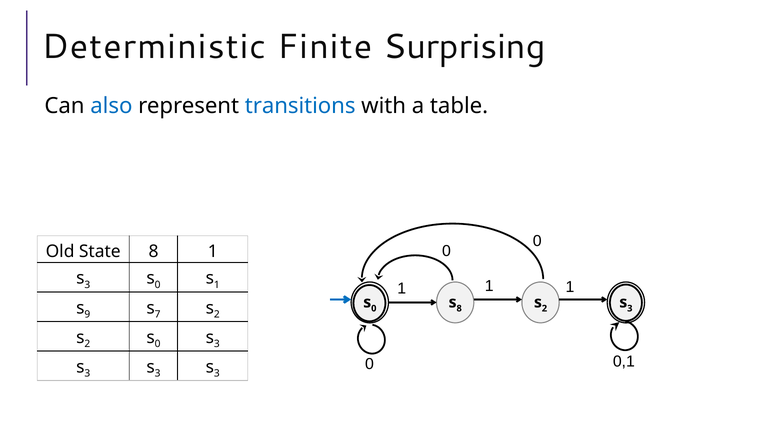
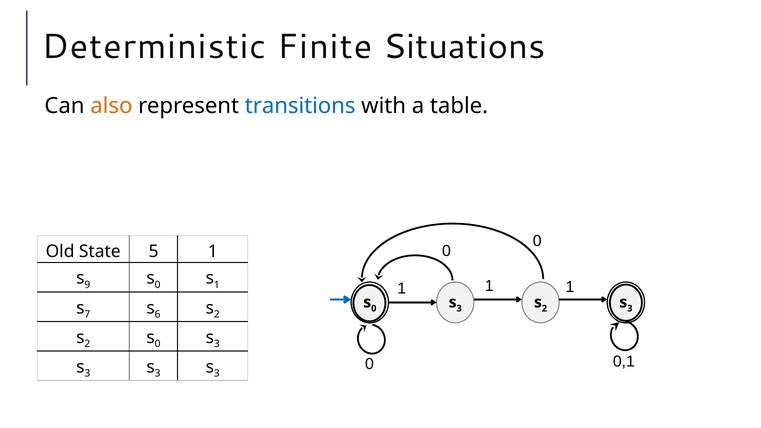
Surprising: Surprising -> Situations
also colour: blue -> orange
State 8: 8 -> 5
3 at (87, 285): 3 -> 9
8 at (459, 308): 8 -> 3
9: 9 -> 7
7: 7 -> 6
